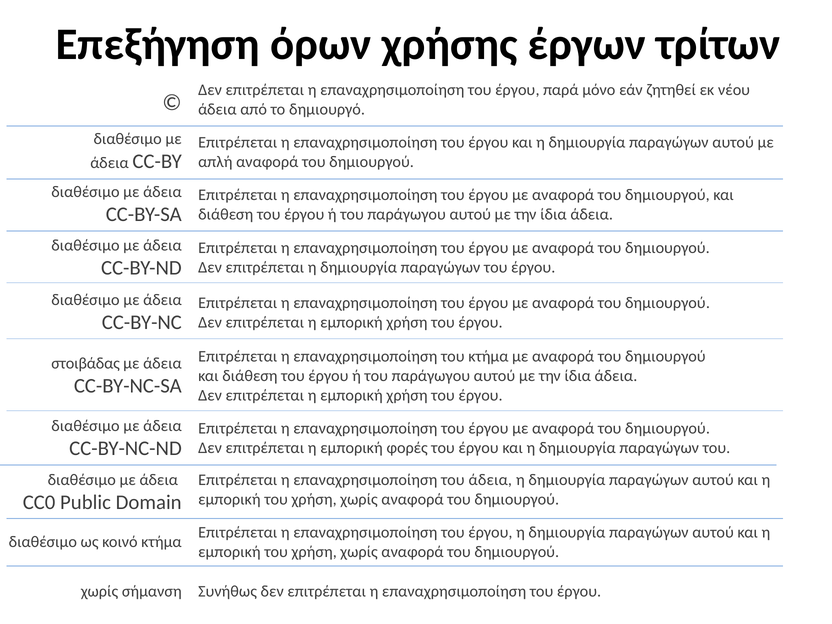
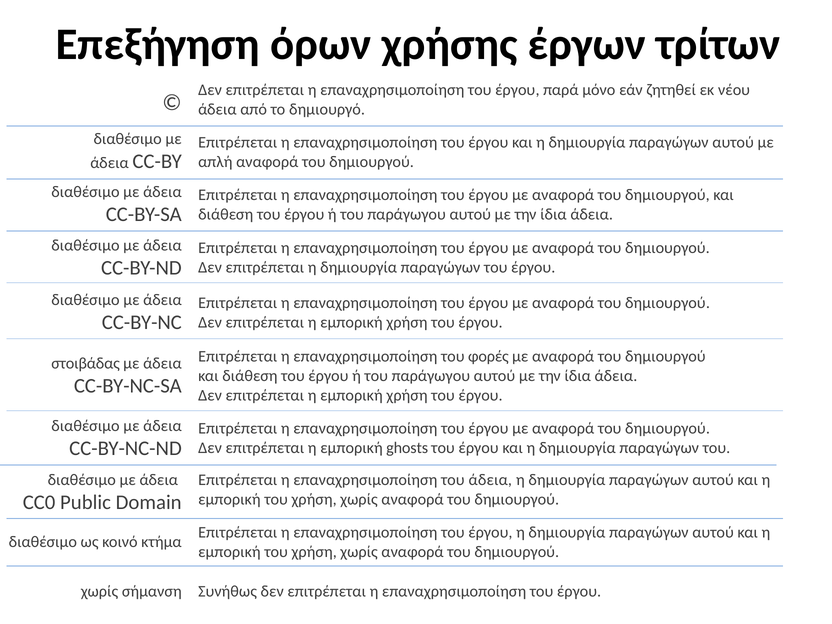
του κτήμα: κτήμα -> φορές
φορές: φορές -> ghosts
